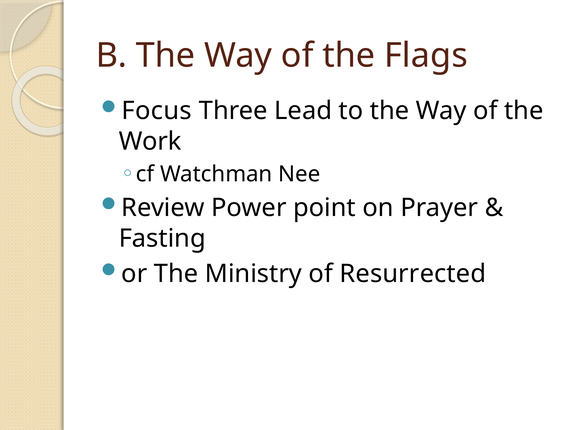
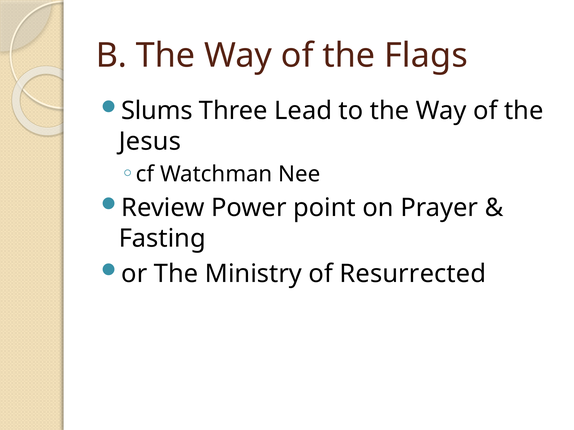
Focus: Focus -> Slums
Work: Work -> Jesus
